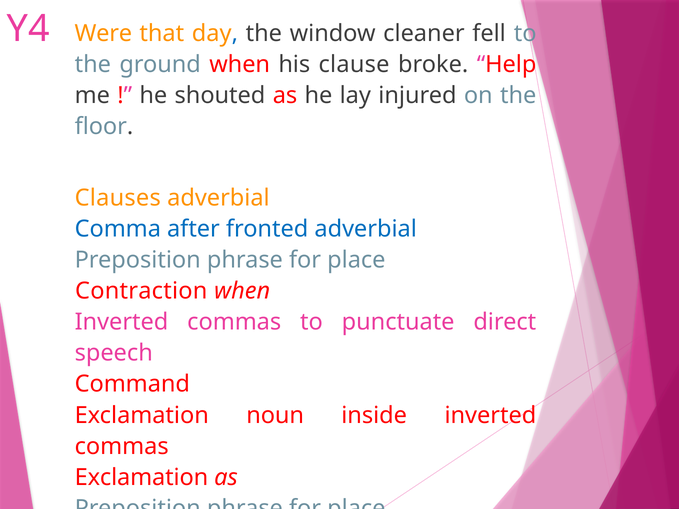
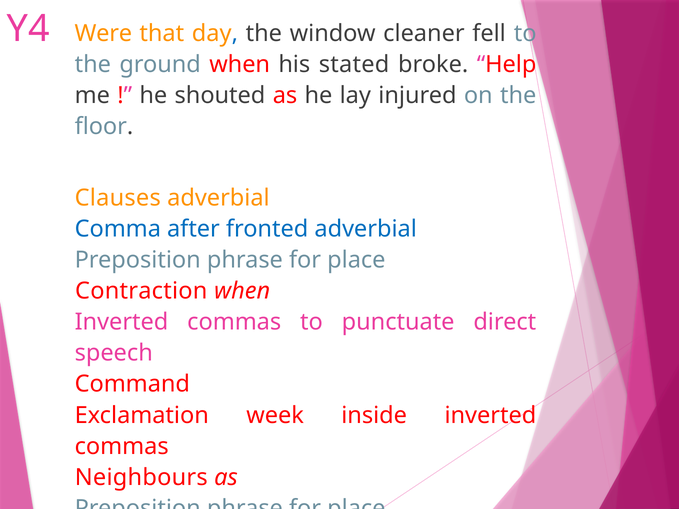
clause: clause -> stated
noun: noun -> week
Exclamation at (141, 478): Exclamation -> Neighbours
